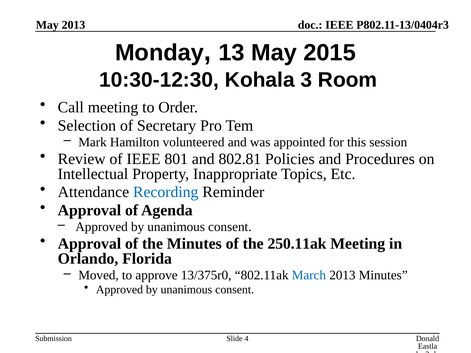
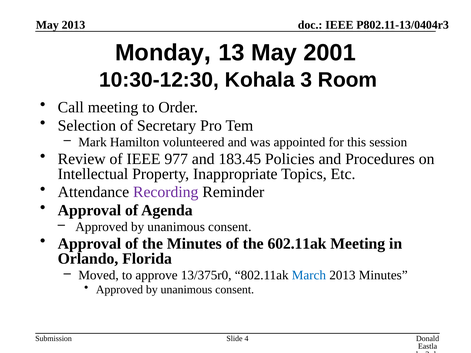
2015: 2015 -> 2001
801: 801 -> 977
802.81: 802.81 -> 183.45
Recording colour: blue -> purple
250.11ak: 250.11ak -> 602.11ak
